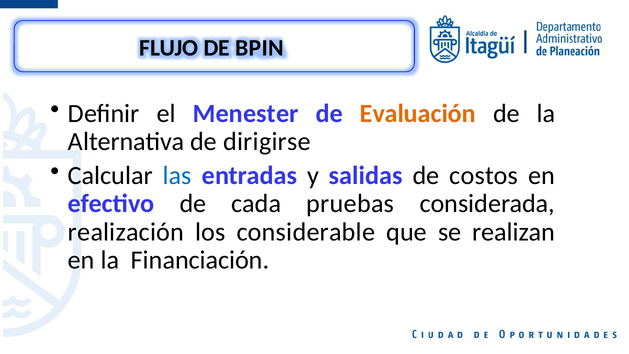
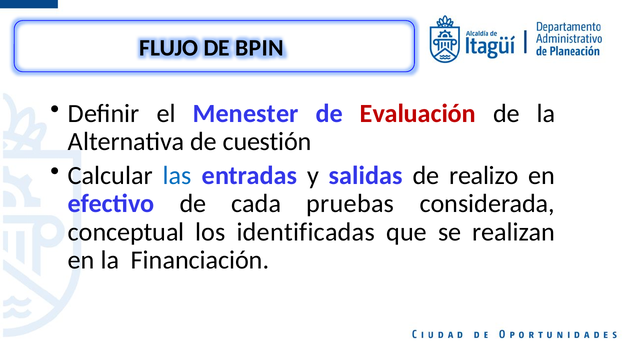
Evaluación colour: orange -> red
dirigirse: dirigirse -> cuestión
costos: costos -> realizo
realización: realización -> conceptual
considerable: considerable -> identificadas
